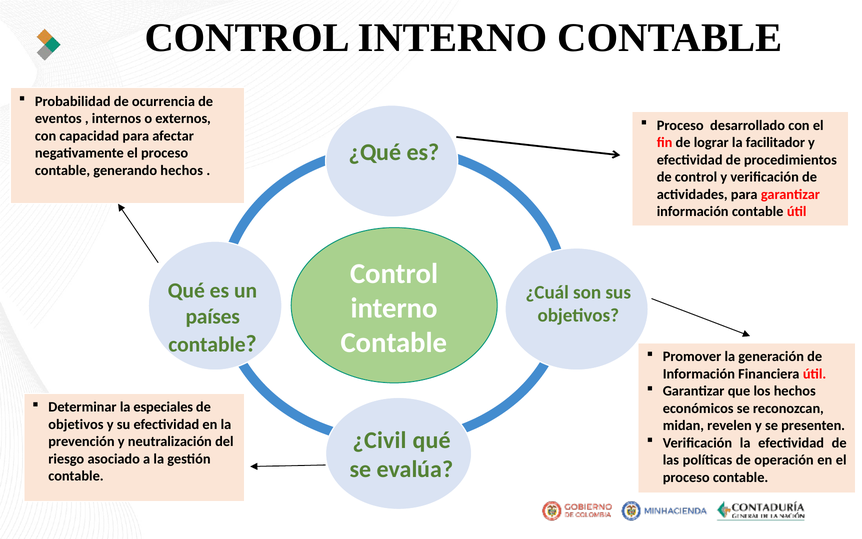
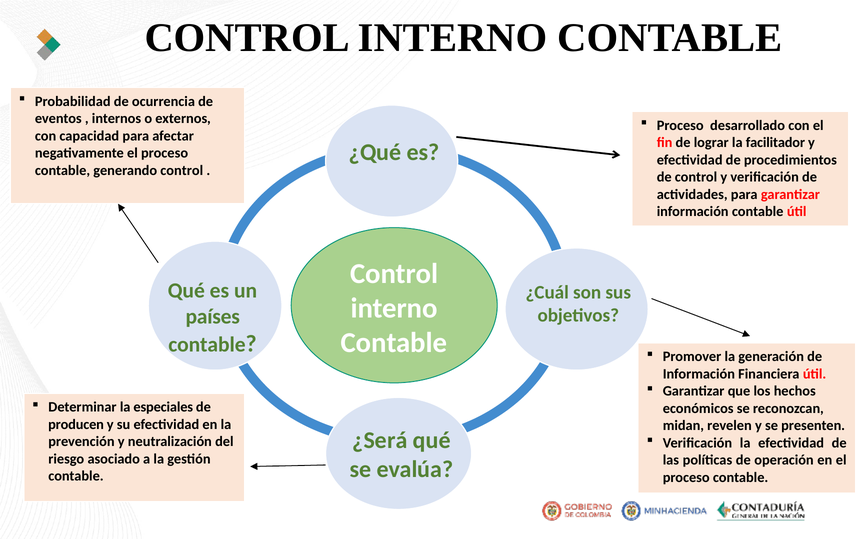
generando hechos: hechos -> control
objetivos at (76, 424): objetivos -> producen
¿Civil: ¿Civil -> ¿Será
